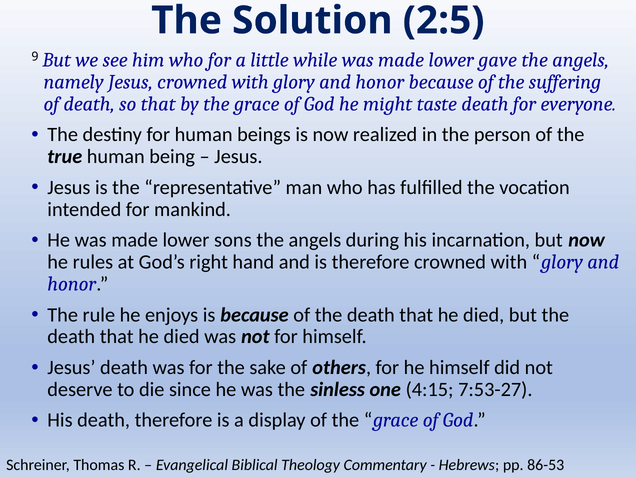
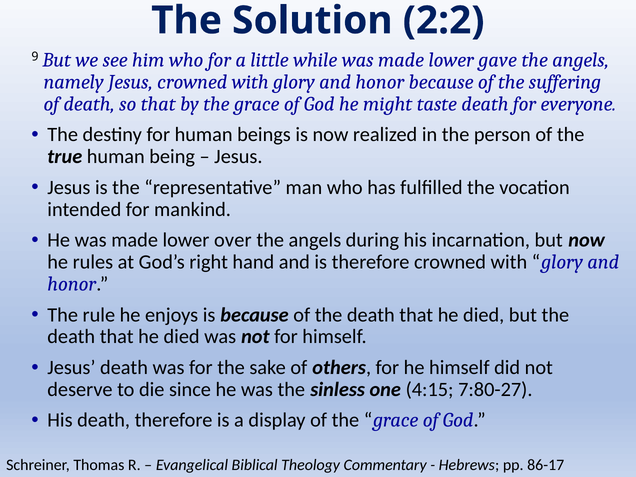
2:5: 2:5 -> 2:2
sons: sons -> over
7:53-27: 7:53-27 -> 7:80-27
86-53: 86-53 -> 86-17
